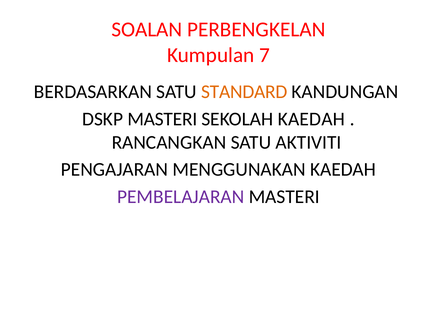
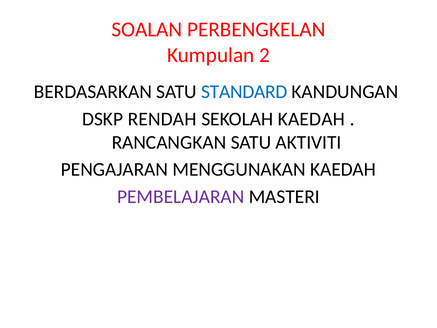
7: 7 -> 2
STANDARD colour: orange -> blue
DSKP MASTERI: MASTERI -> RENDAH
